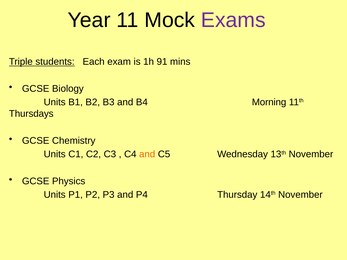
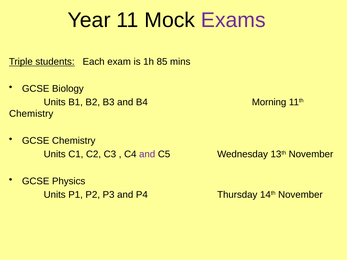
91: 91 -> 85
Thursdays at (31, 114): Thursdays -> Chemistry
and at (147, 154) colour: orange -> purple
